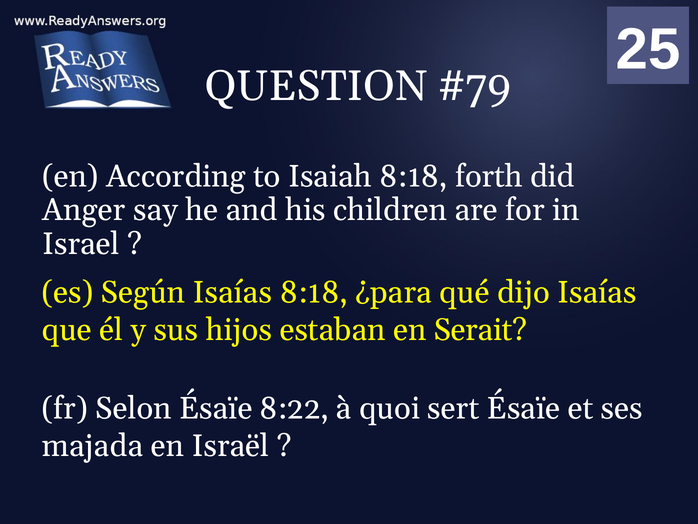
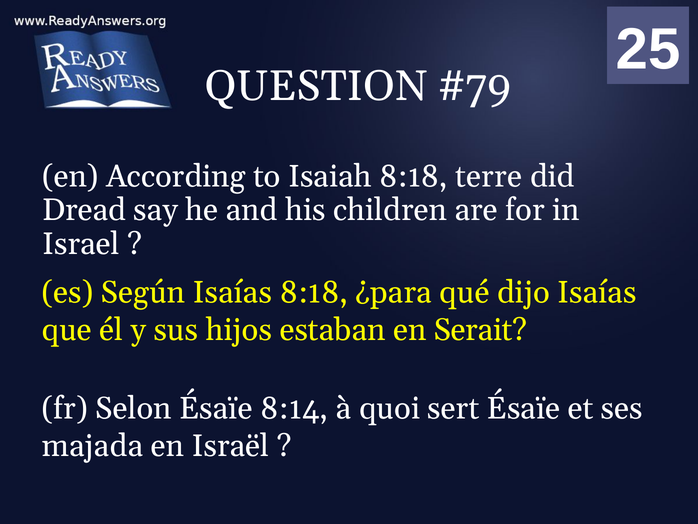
forth: forth -> terre
Anger: Anger -> Dread
8:22: 8:22 -> 8:14
